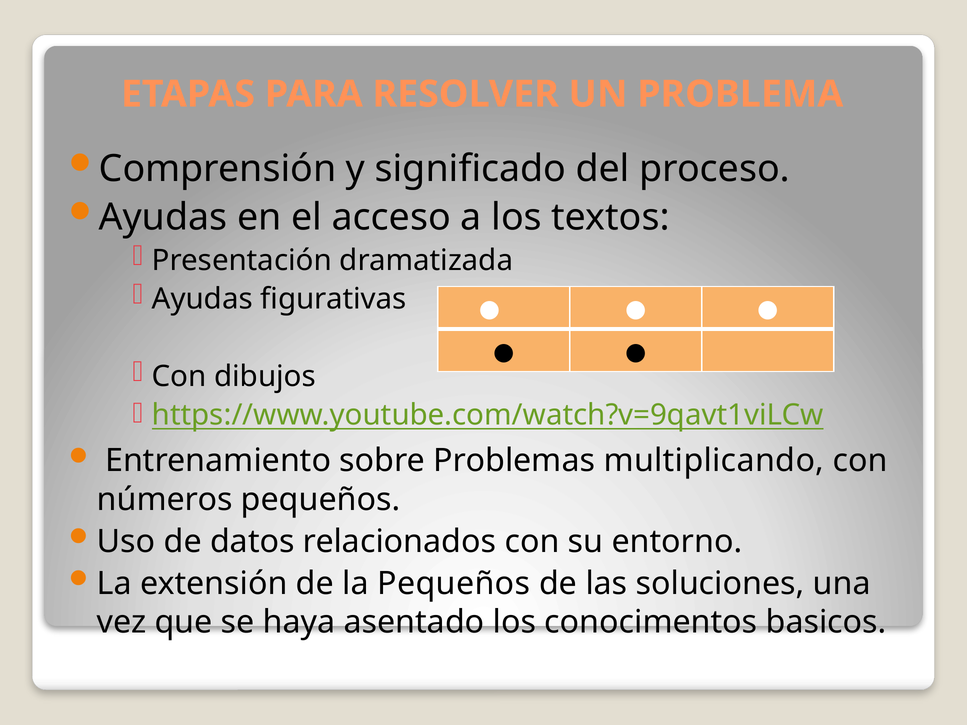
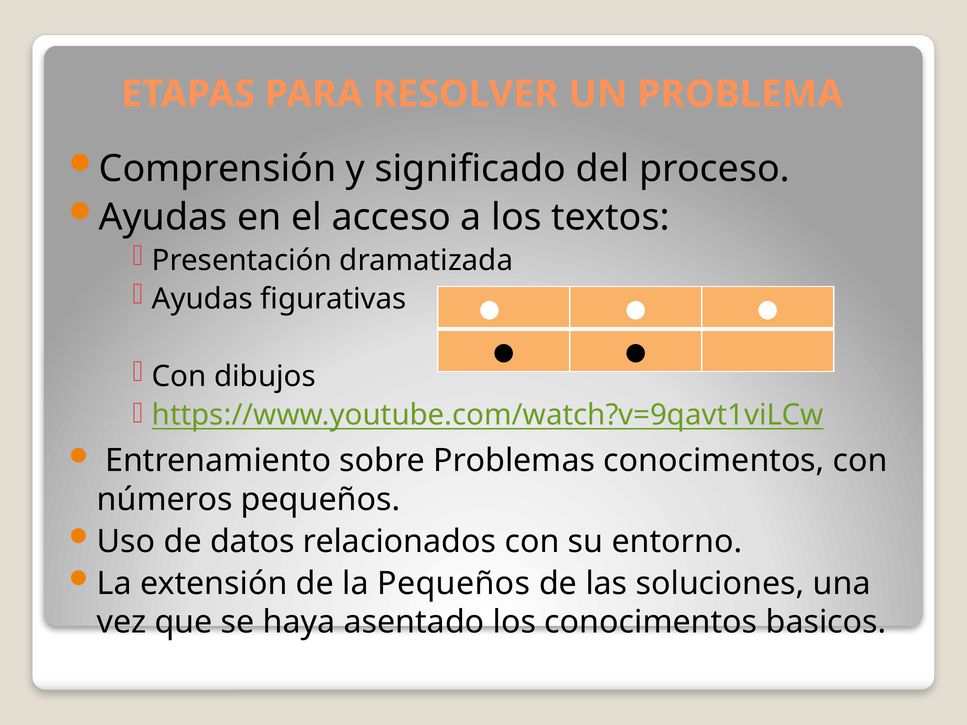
Problemas multiplicando: multiplicando -> conocimentos
